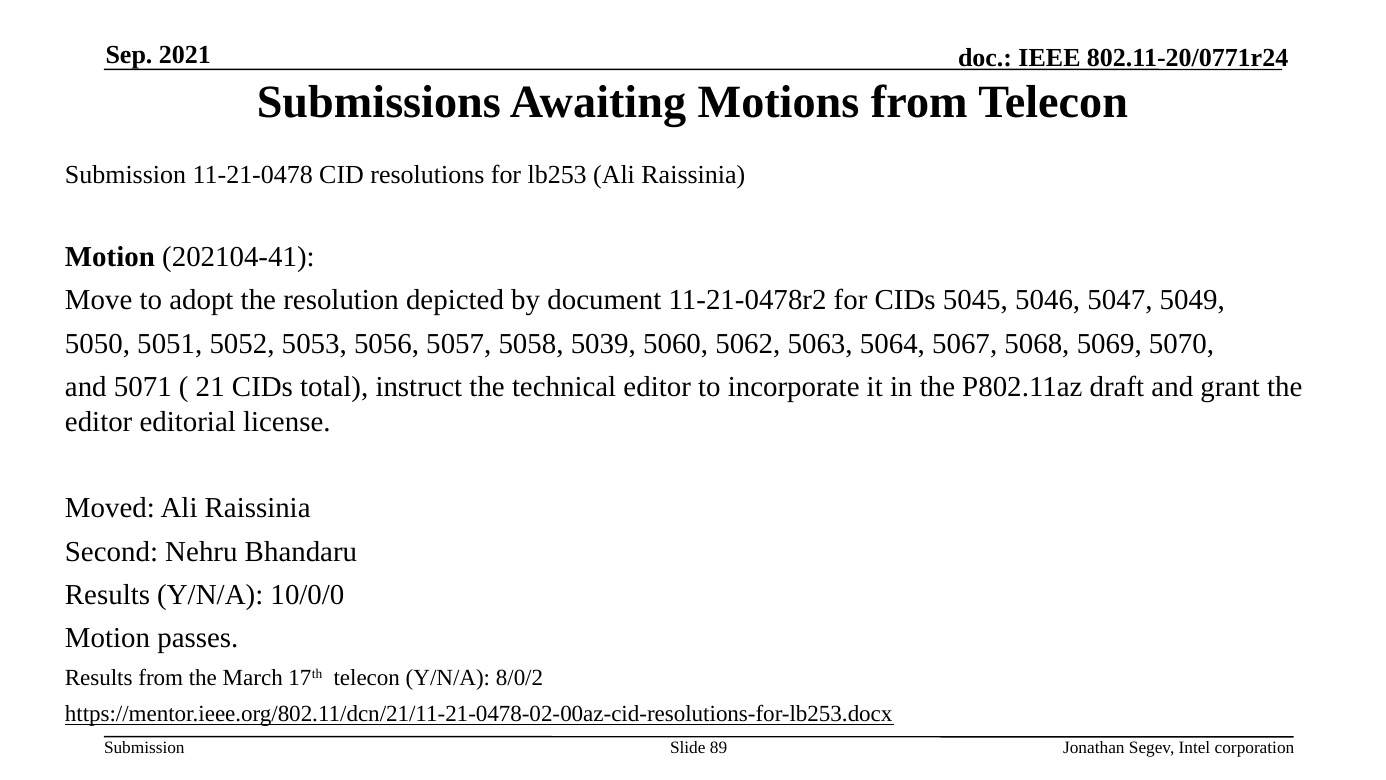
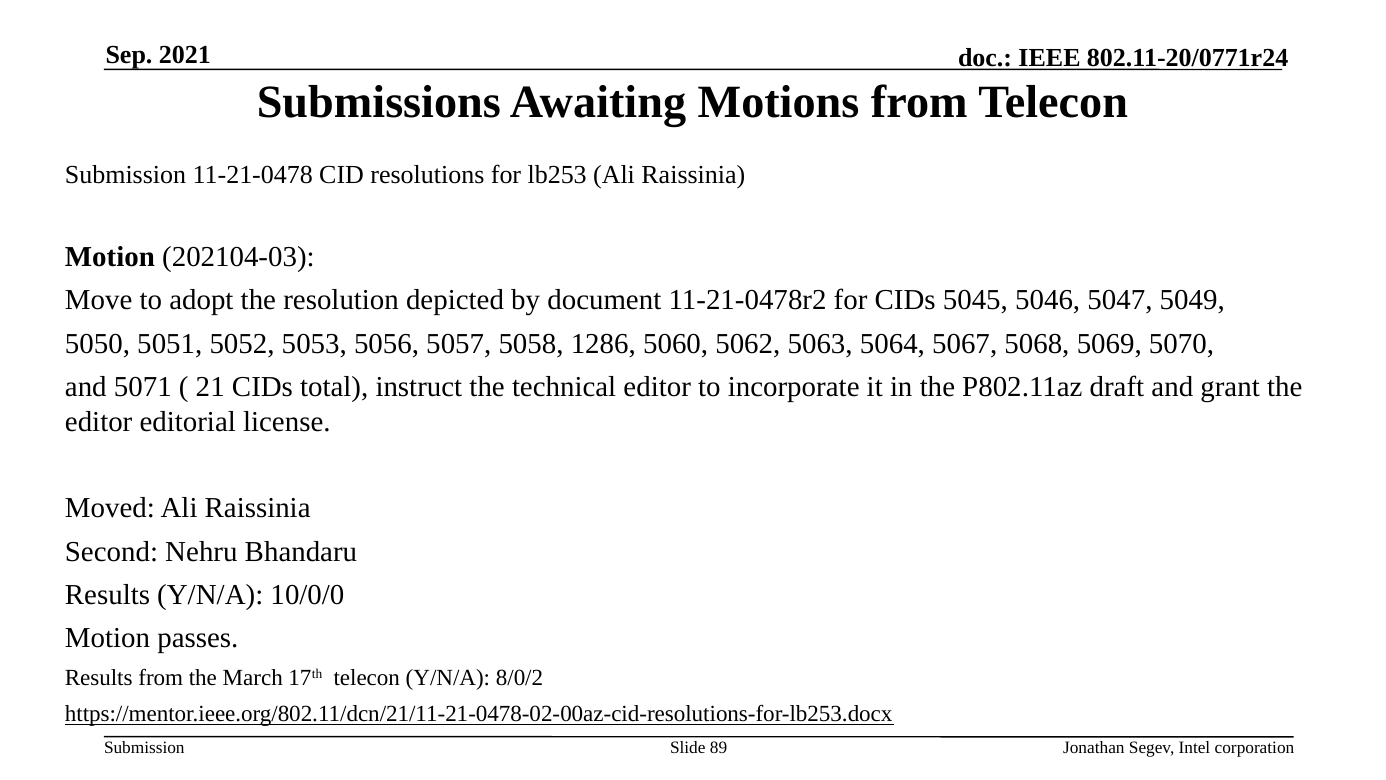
202104-41: 202104-41 -> 202104-03
5039: 5039 -> 1286
